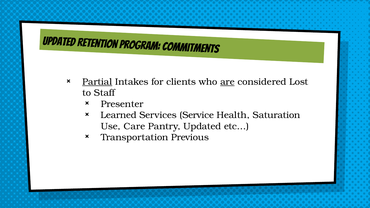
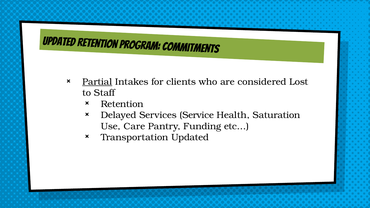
are underline: present -> none
Presenter at (122, 104): Presenter -> Retention
Learned: Learned -> Delayed
Pantry Updated: Updated -> Funding
Transportation Previous: Previous -> Updated
